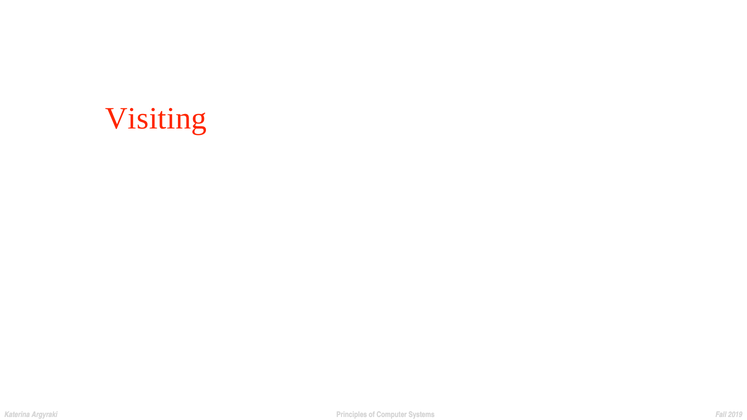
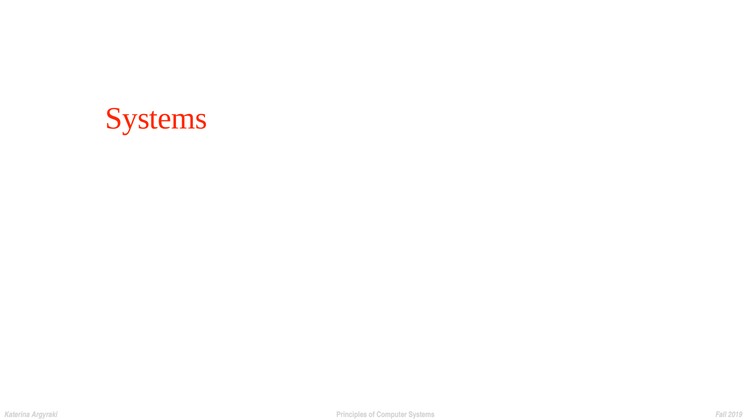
Visiting at (156, 119): Visiting -> Systems
